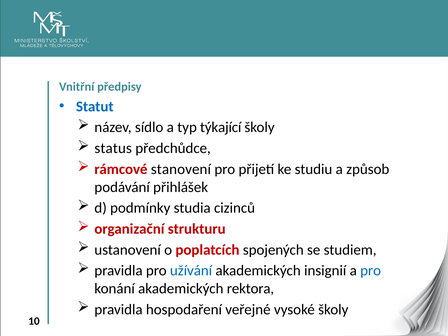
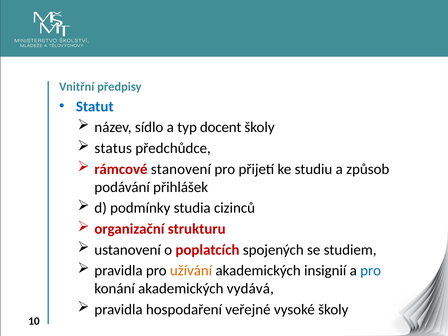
týkající: týkající -> docent
užívání colour: blue -> orange
rektora: rektora -> vydává
